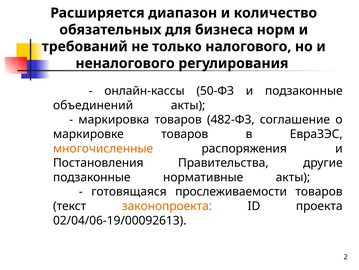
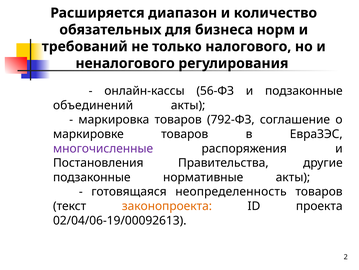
50-ФЗ: 50-ФЗ -> 56-ФЗ
482-ФЗ: 482-ФЗ -> 792-ФЗ
многочисленные colour: orange -> purple
прослеживаемости: прослеживаемости -> неопределенность
